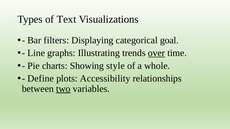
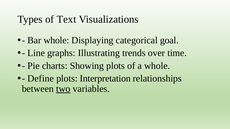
Bar filters: filters -> whole
over underline: present -> none
Showing style: style -> plots
Accessibility: Accessibility -> Interpretation
